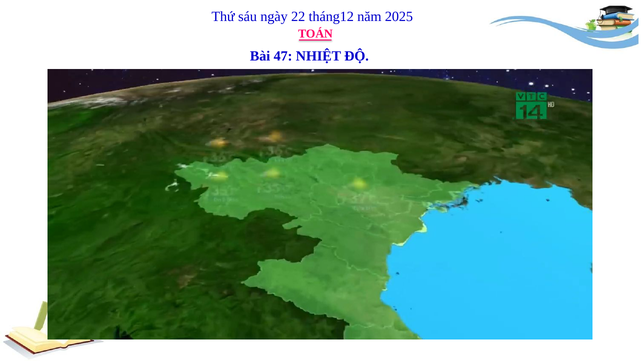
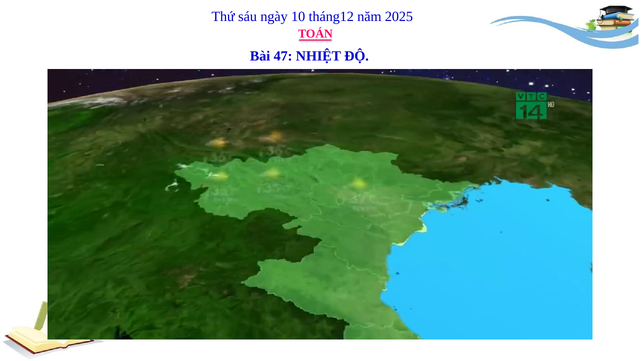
22: 22 -> 10
